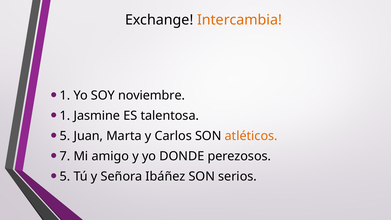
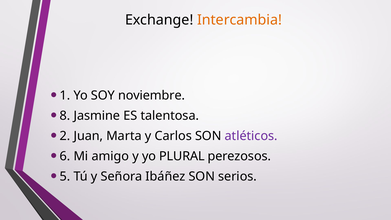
1 at (65, 116): 1 -> 8
5 at (65, 136): 5 -> 2
atléticos colour: orange -> purple
7: 7 -> 6
DONDE: DONDE -> PLURAL
